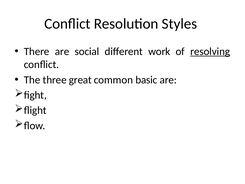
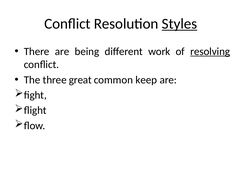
Styles underline: none -> present
social: social -> being
basic: basic -> keep
